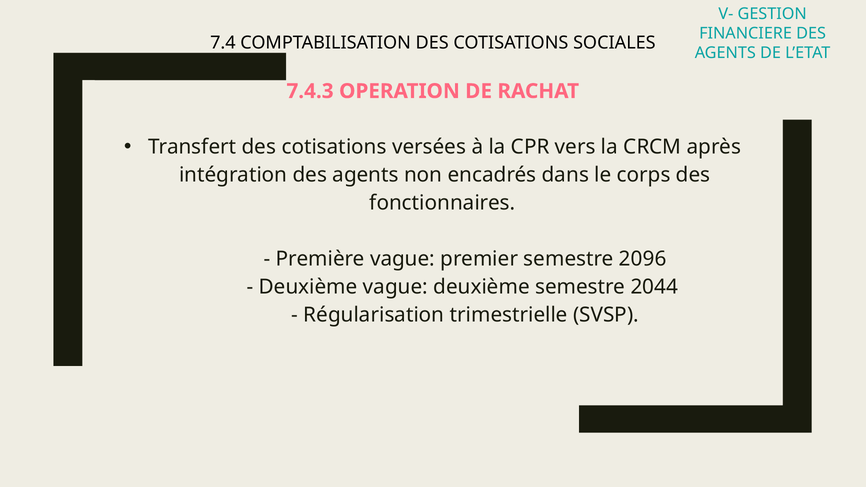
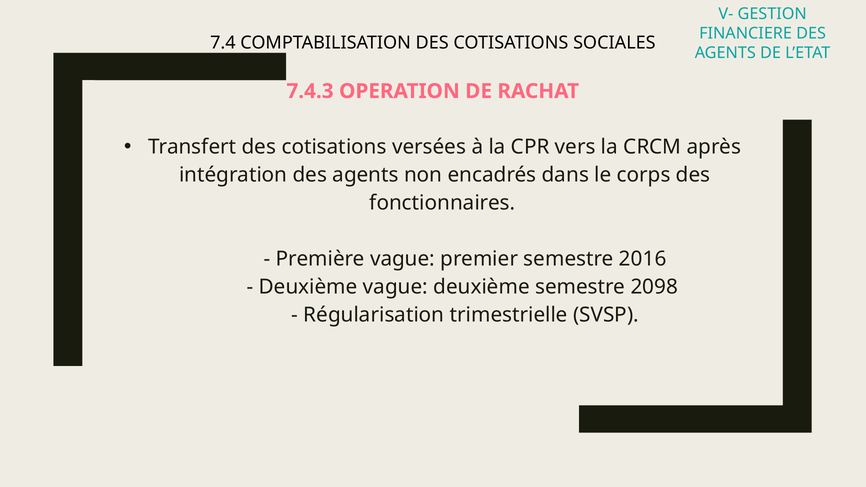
2096: 2096 -> 2016
2044: 2044 -> 2098
